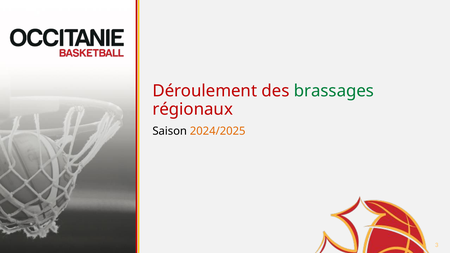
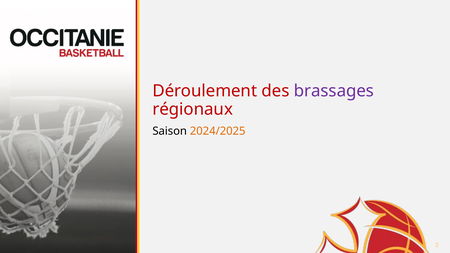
brassages colour: green -> purple
